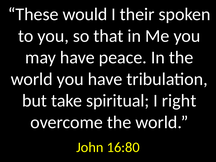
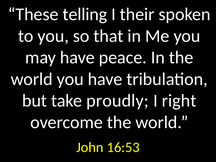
would: would -> telling
spiritual: spiritual -> proudly
16:80: 16:80 -> 16:53
